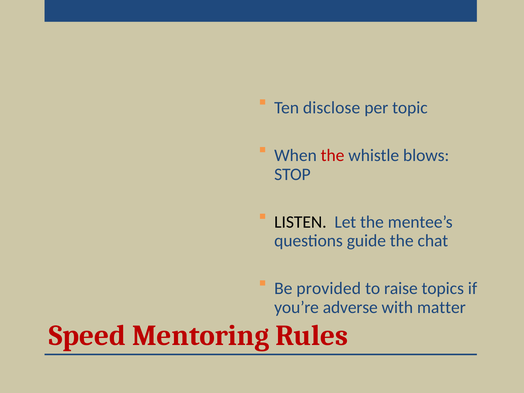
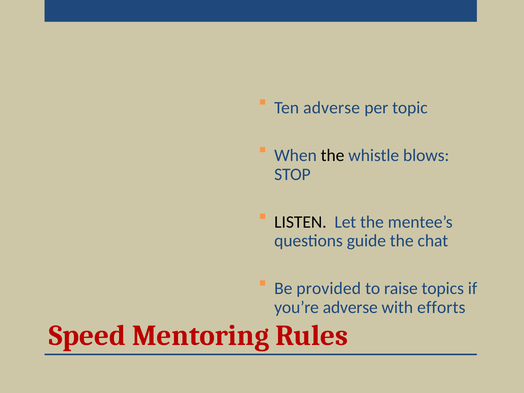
Ten disclose: disclose -> adverse
the at (333, 155) colour: red -> black
matter: matter -> efforts
